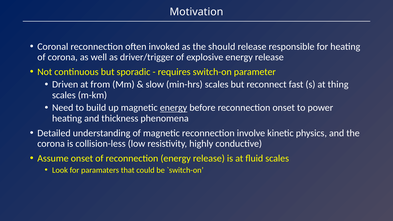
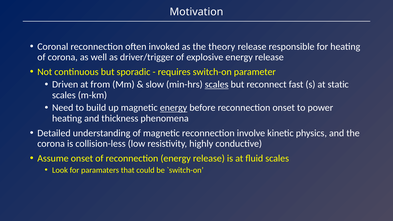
should: should -> theory
scales at (217, 84) underline: none -> present
thing: thing -> static
